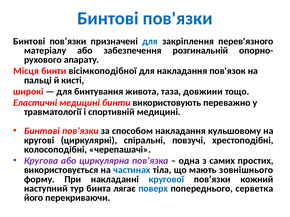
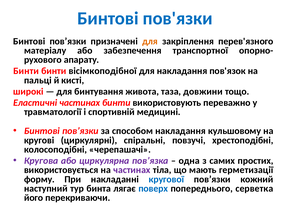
для at (150, 41) colour: blue -> orange
розгинальній: розгинальній -> транспортної
Місця at (26, 71): Місця -> Бинти
Еластичні медицині: медицині -> частинах
частинах at (132, 170) colour: blue -> purple
зовнішнього: зовнішнього -> герметизації
